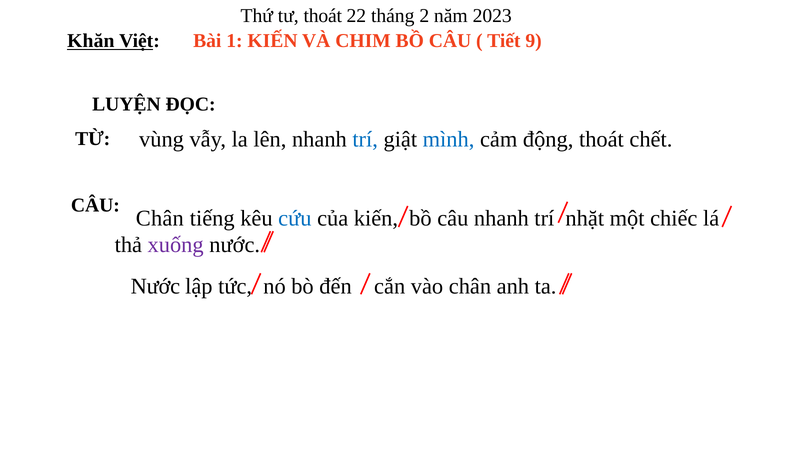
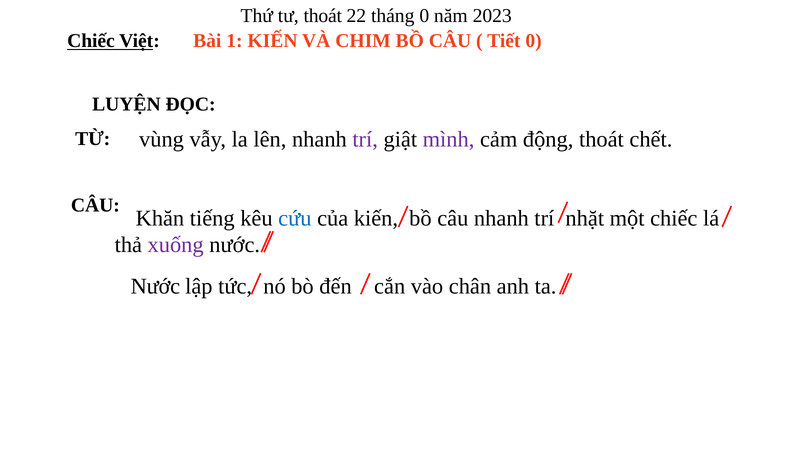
tháng 2: 2 -> 0
Khăn at (91, 41): Khăn -> Chiếc
Tiết 9: 9 -> 0
trí at (365, 139) colour: blue -> purple
mình colour: blue -> purple
Chân at (160, 218): Chân -> Khăn
